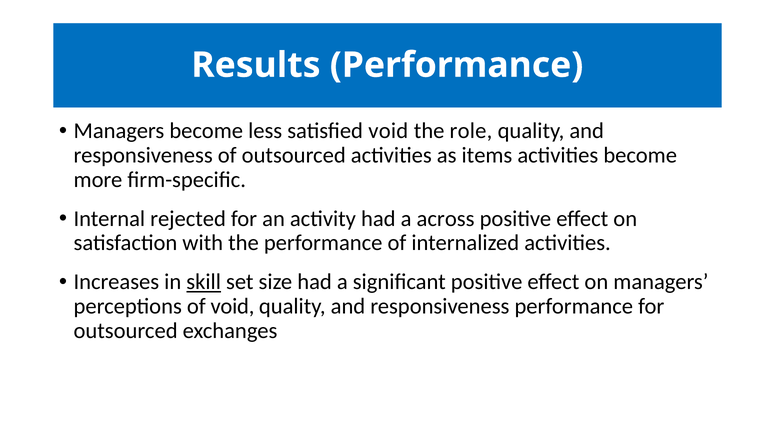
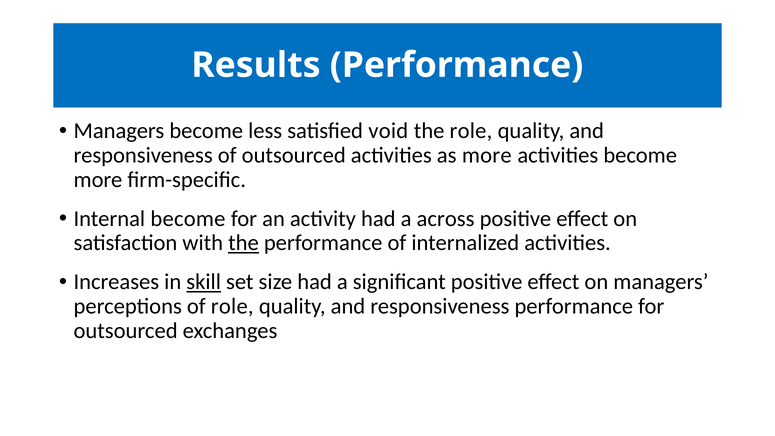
as items: items -> more
Internal rejected: rejected -> become
the at (243, 243) underline: none -> present
of void: void -> role
